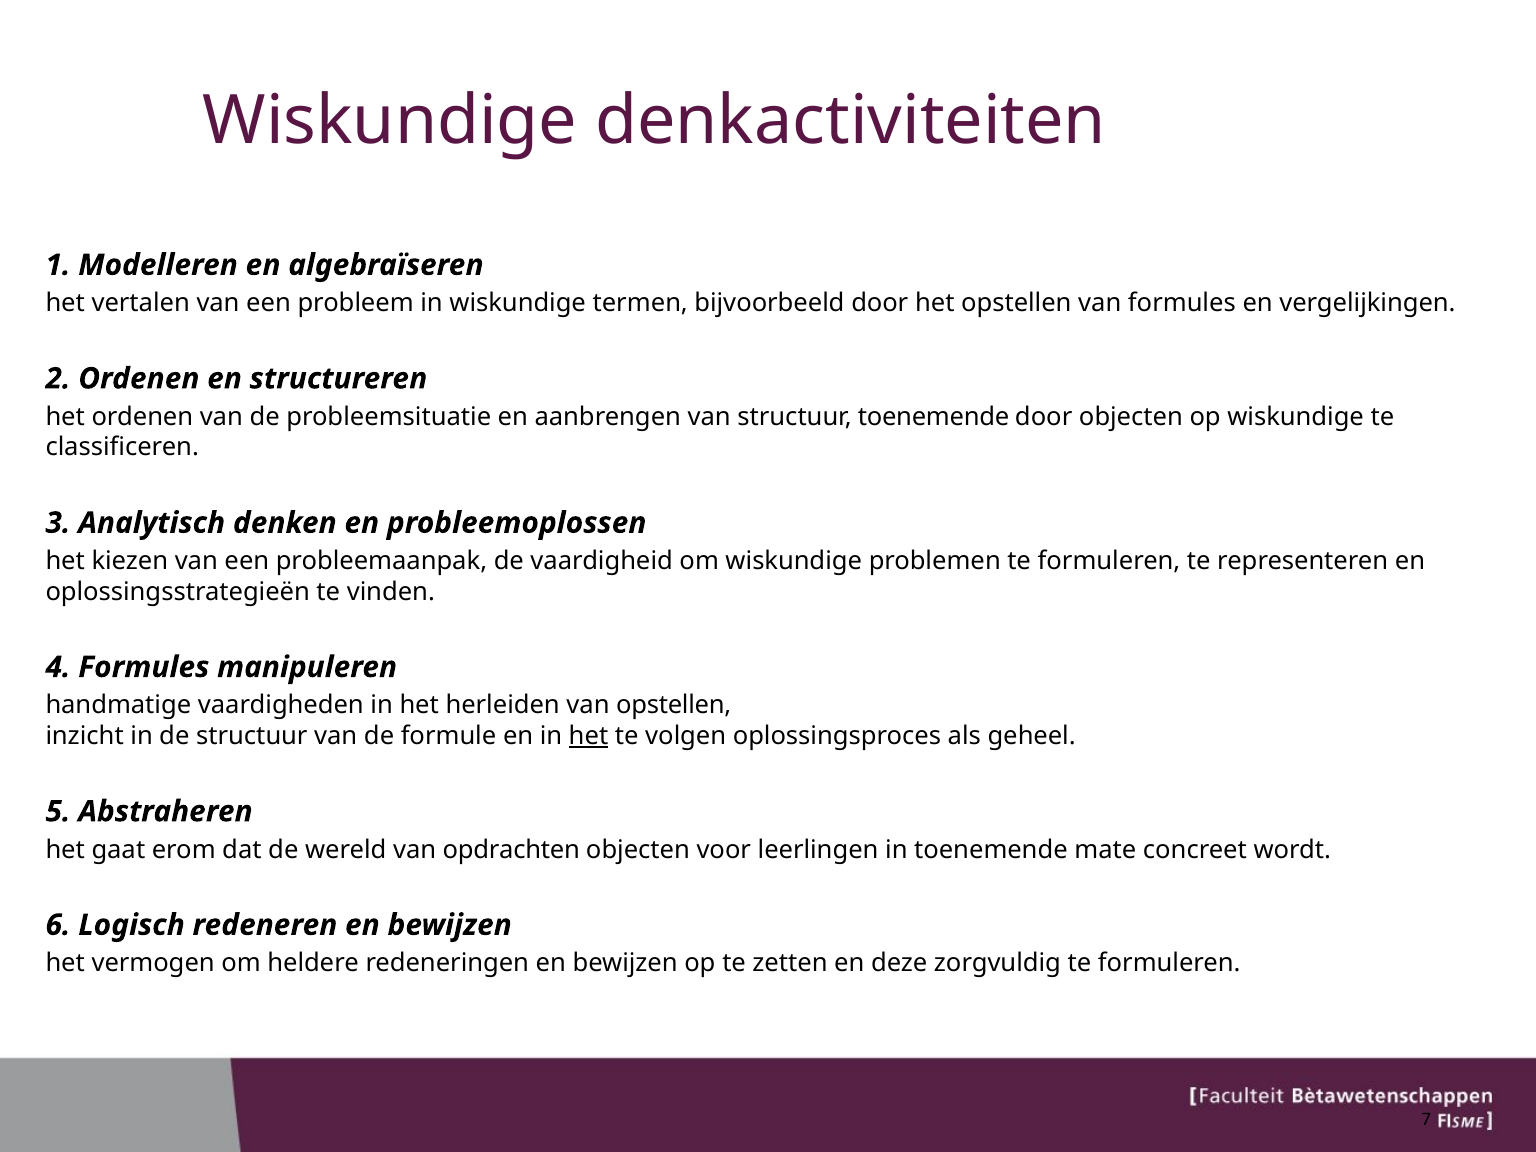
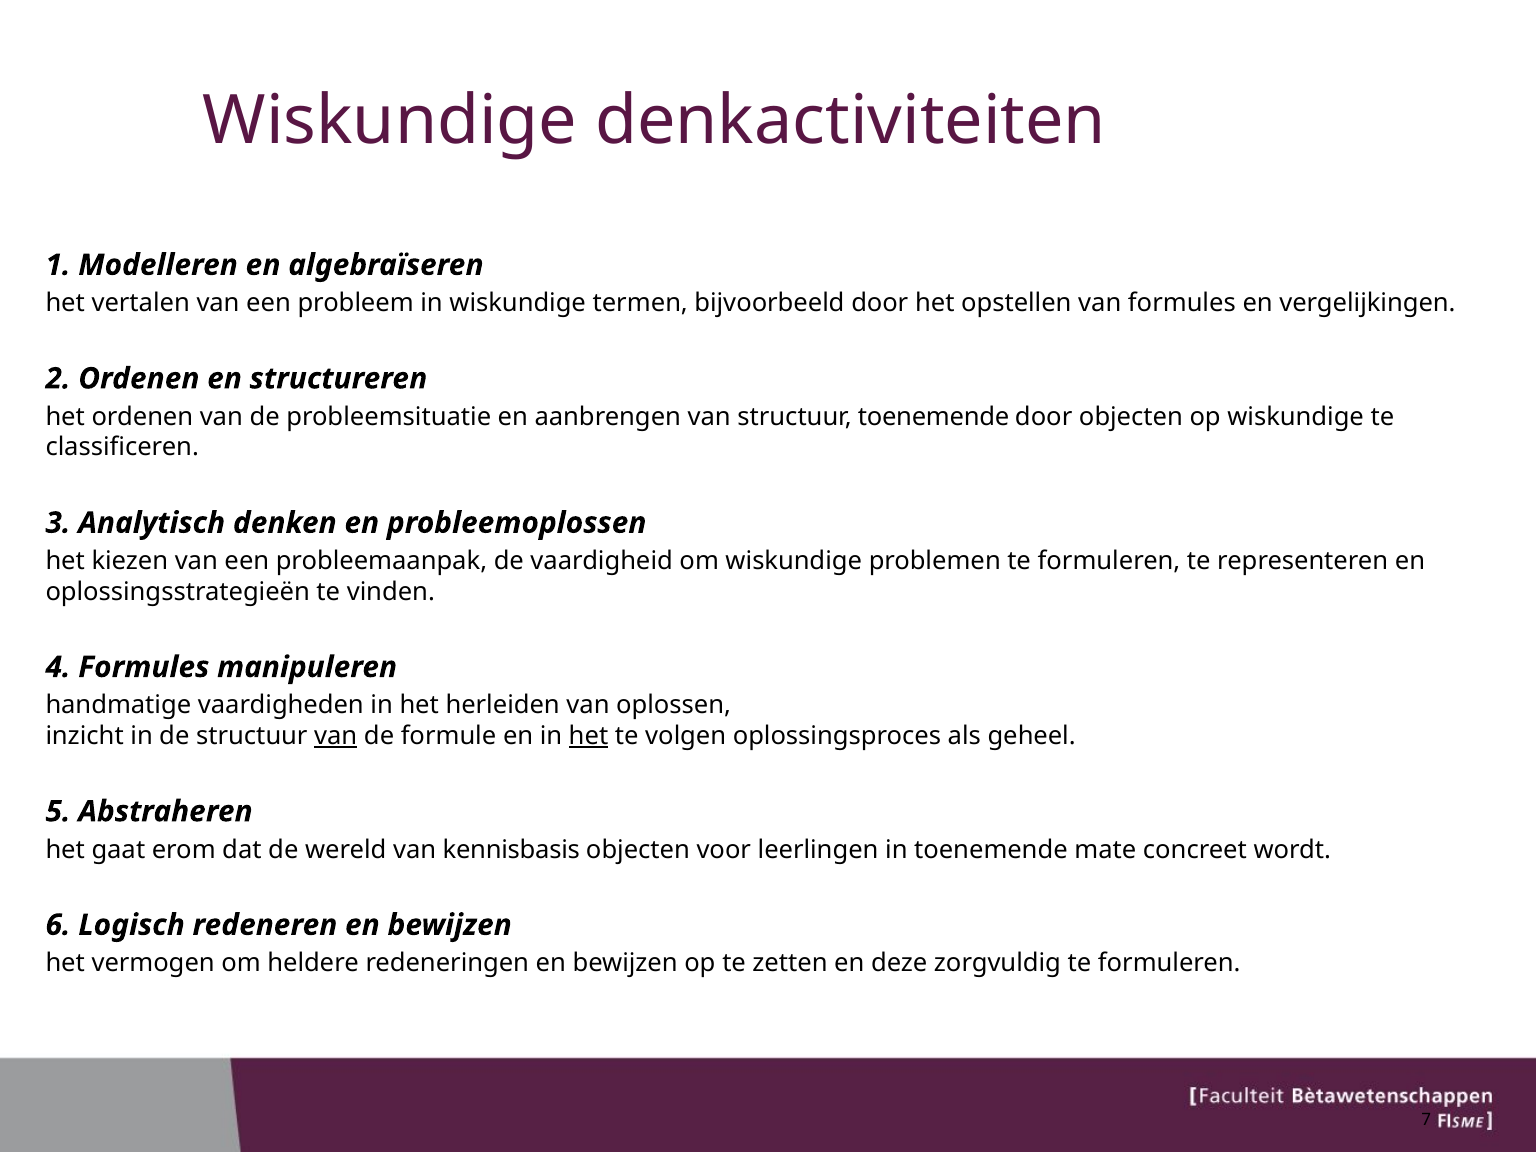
van opstellen: opstellen -> oplossen
van at (336, 736) underline: none -> present
opdrachten: opdrachten -> kennisbasis
